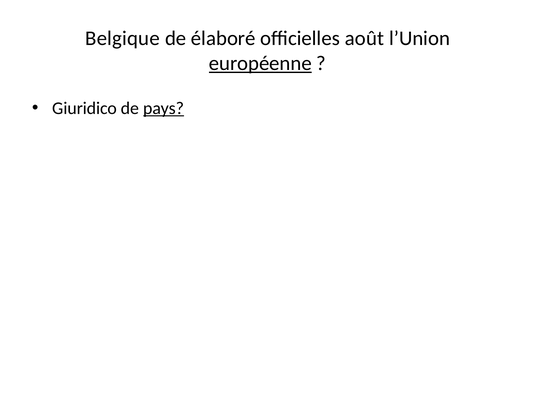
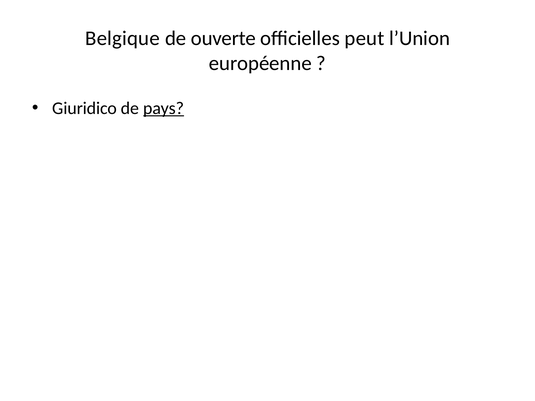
élaboré: élaboré -> ouverte
août: août -> peut
européenne underline: present -> none
